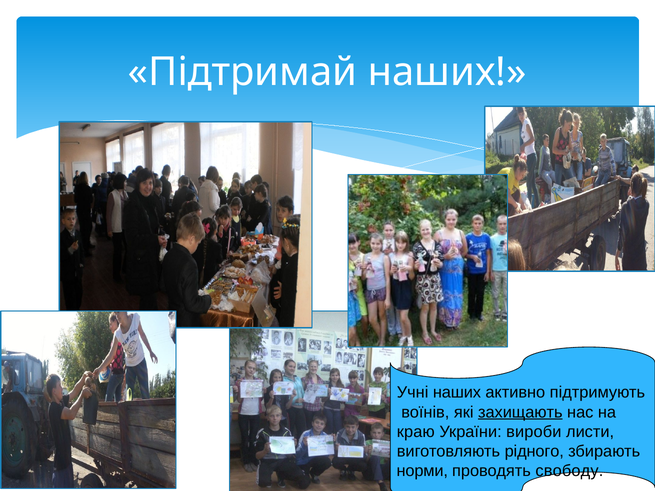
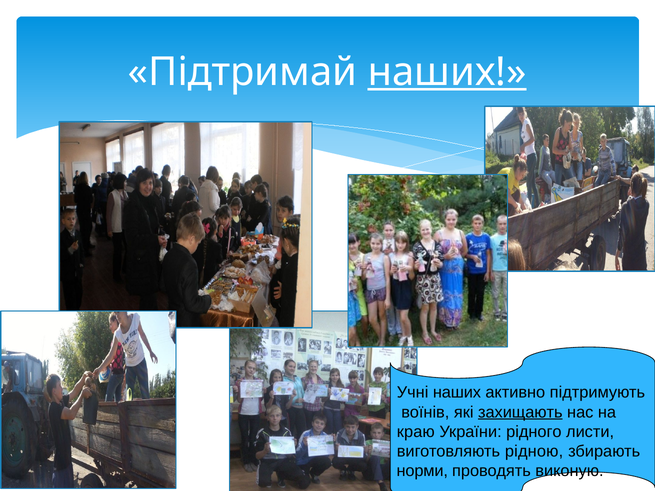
наших at (447, 72) underline: none -> present
вироби: вироби -> рідного
рідного: рідного -> рідною
свободу: свободу -> виконую
